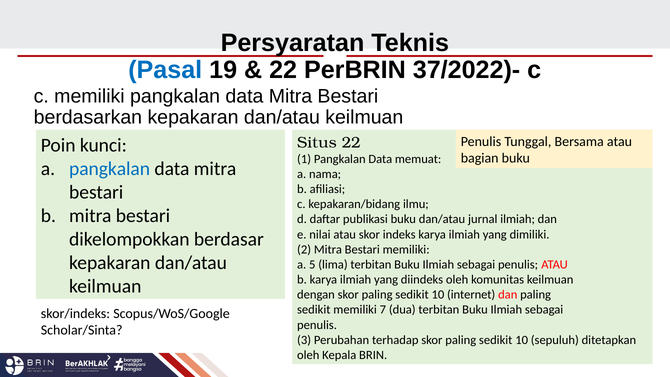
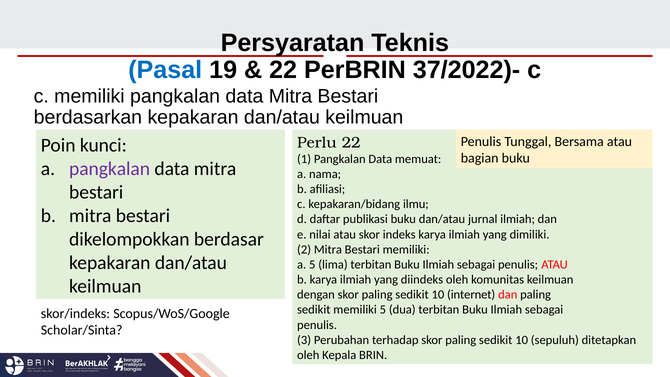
Situs: Situs -> Perlu
pangkalan at (110, 169) colour: blue -> purple
memiliki 7: 7 -> 5
